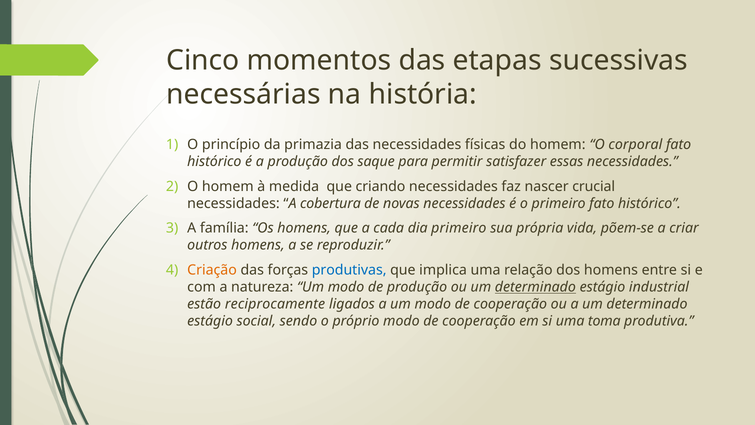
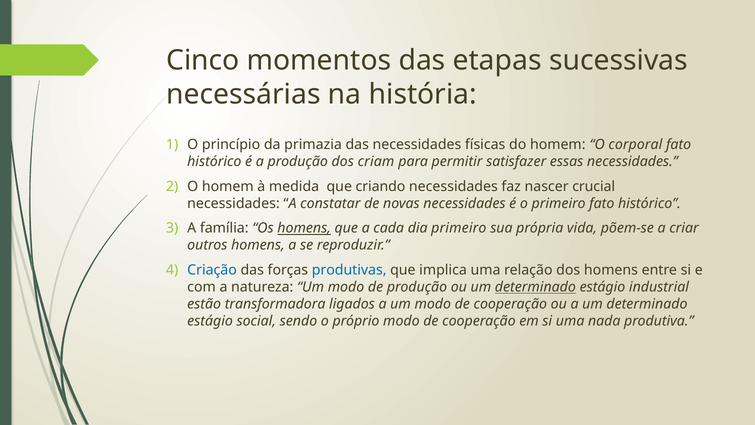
saque: saque -> criam
cobertura: cobertura -> constatar
homens at (304, 228) underline: none -> present
Criação colour: orange -> blue
reciprocamente: reciprocamente -> transformadora
toma: toma -> nada
